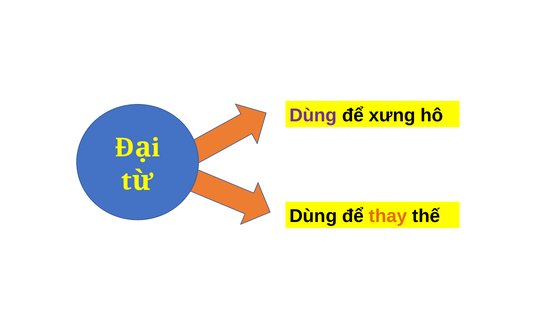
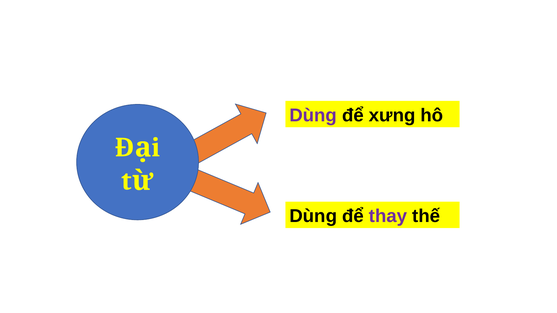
thay colour: orange -> purple
